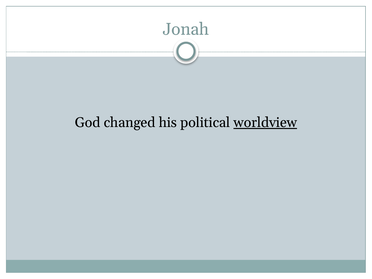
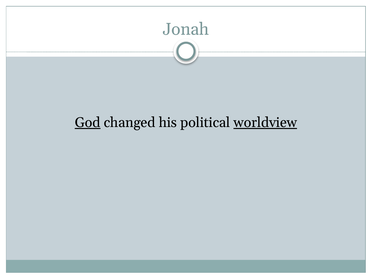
God underline: none -> present
